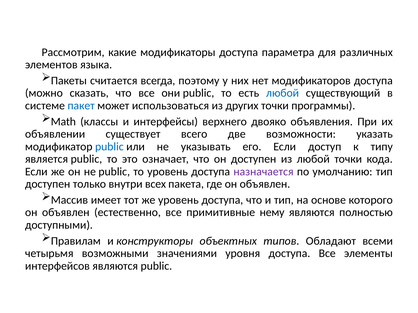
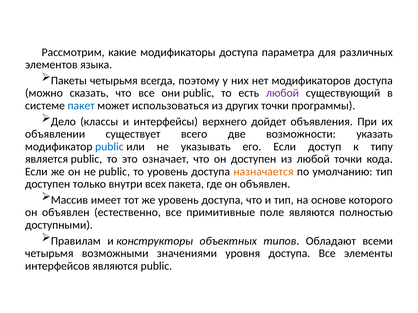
Пакеты считается: считается -> четырьмя
любой at (283, 93) colour: blue -> purple
Math: Math -> Дело
двояко: двояко -> дойдет
назначается colour: purple -> orange
нему: нему -> поле
